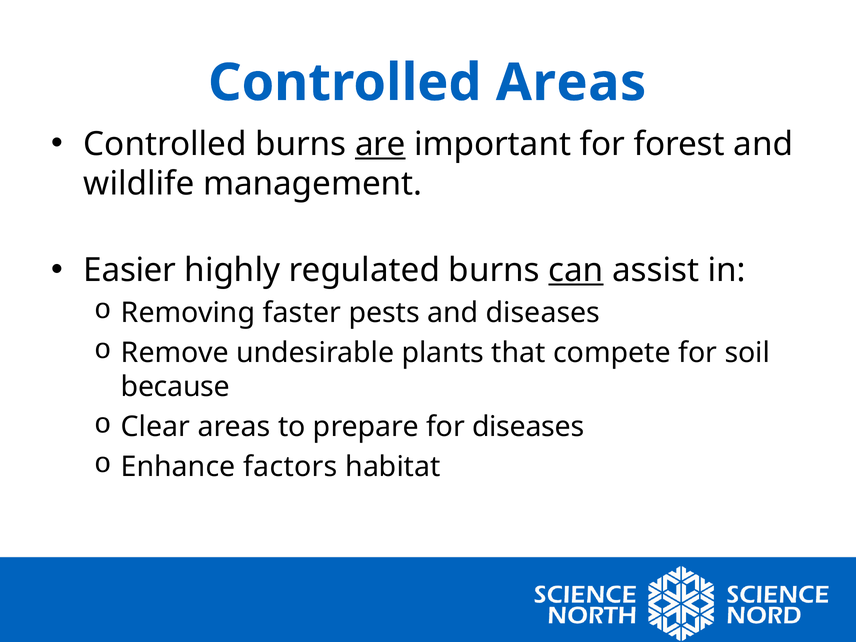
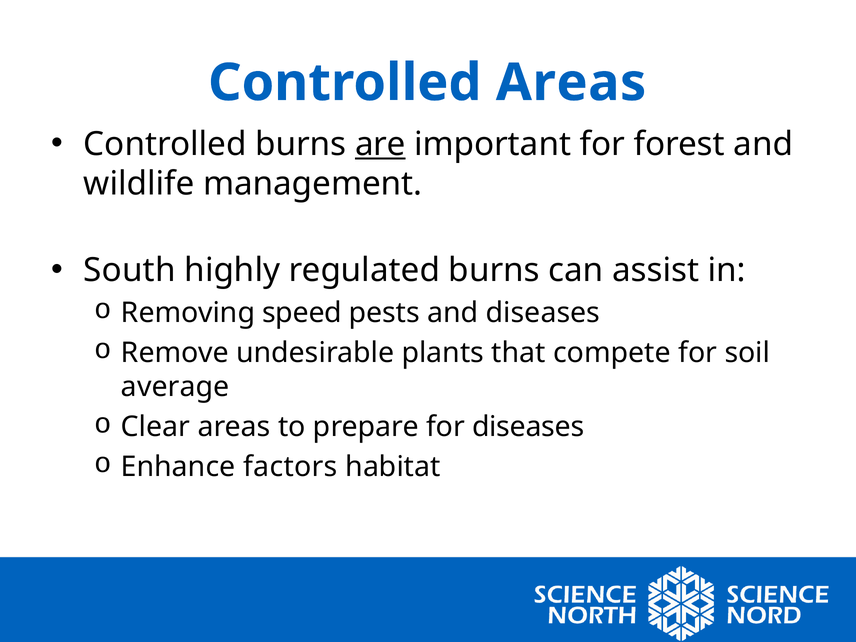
Easier: Easier -> South
can underline: present -> none
faster: faster -> speed
because: because -> average
